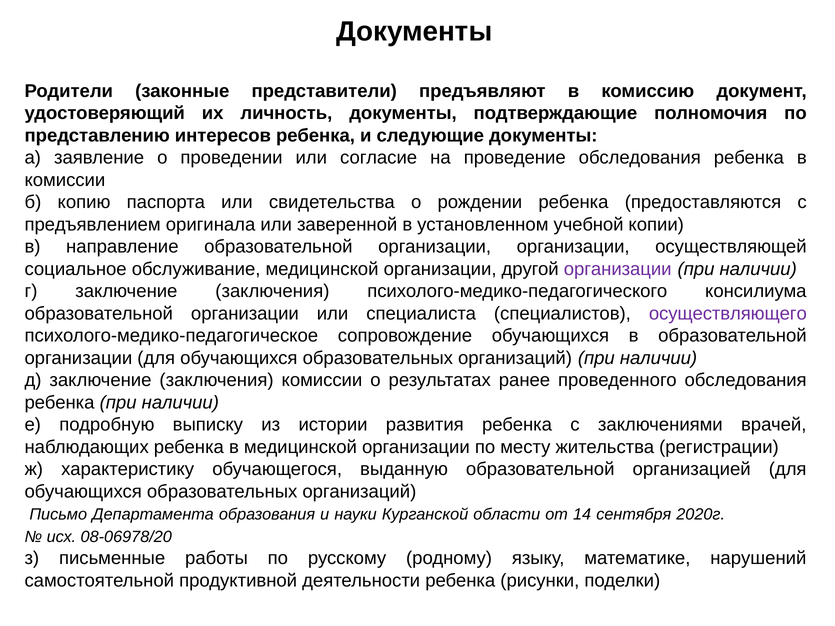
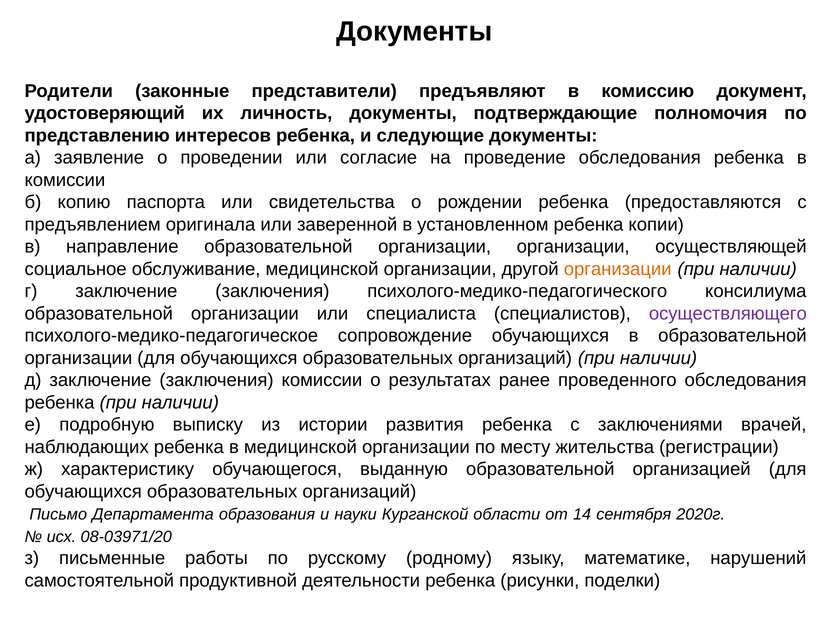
установленном учебной: учебной -> ребенка
организации at (618, 269) colour: purple -> orange
08-06978/20: 08-06978/20 -> 08-03971/20
